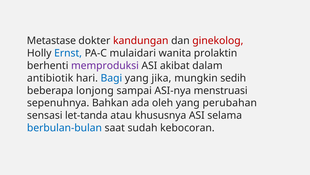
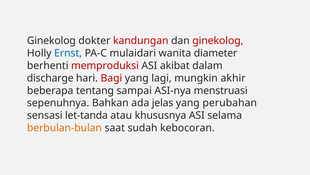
Metastase at (51, 41): Metastase -> Ginekolog
prolaktin: prolaktin -> diameter
memproduksi colour: purple -> red
antibiotik: antibiotik -> discharge
Bagi colour: blue -> red
jika: jika -> lagi
sedih: sedih -> akhir
lonjong: lonjong -> tentang
oleh: oleh -> jelas
berbulan-bulan colour: blue -> orange
